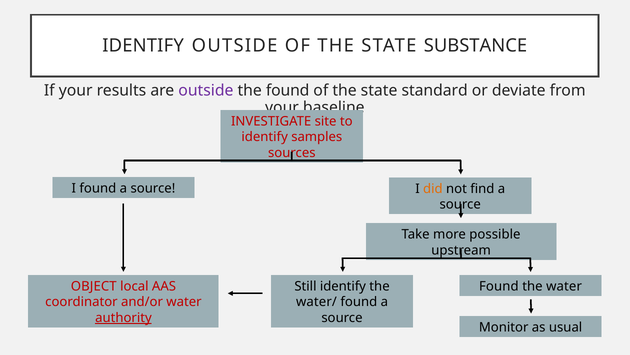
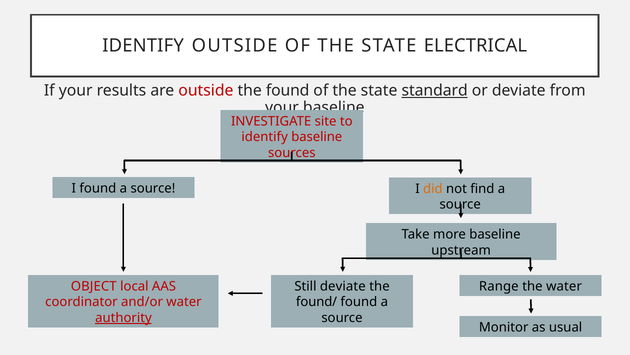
SUBSTANCE: SUBSTANCE -> ELECTRICAL
outside at (206, 90) colour: purple -> red
standard underline: none -> present
identify samples: samples -> baseline
more possible: possible -> baseline
Still identify: identify -> deviate
Found at (499, 286): Found -> Range
water/: water/ -> found/
